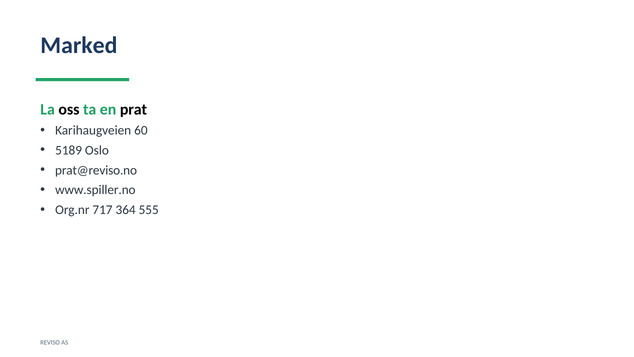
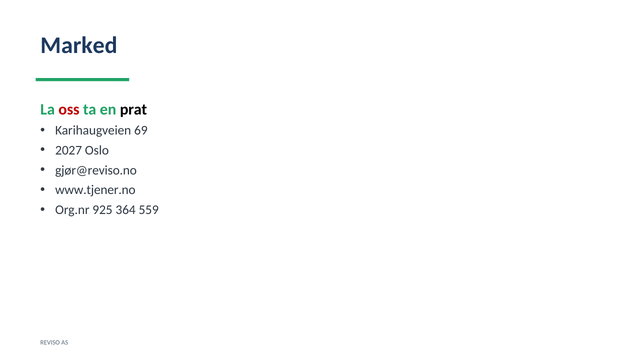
oss colour: black -> red
60: 60 -> 69
5189: 5189 -> 2027
prat@reviso.no: prat@reviso.no -> gjør@reviso.no
www.spiller.no: www.spiller.no -> www.tjener.no
717: 717 -> 925
555: 555 -> 559
